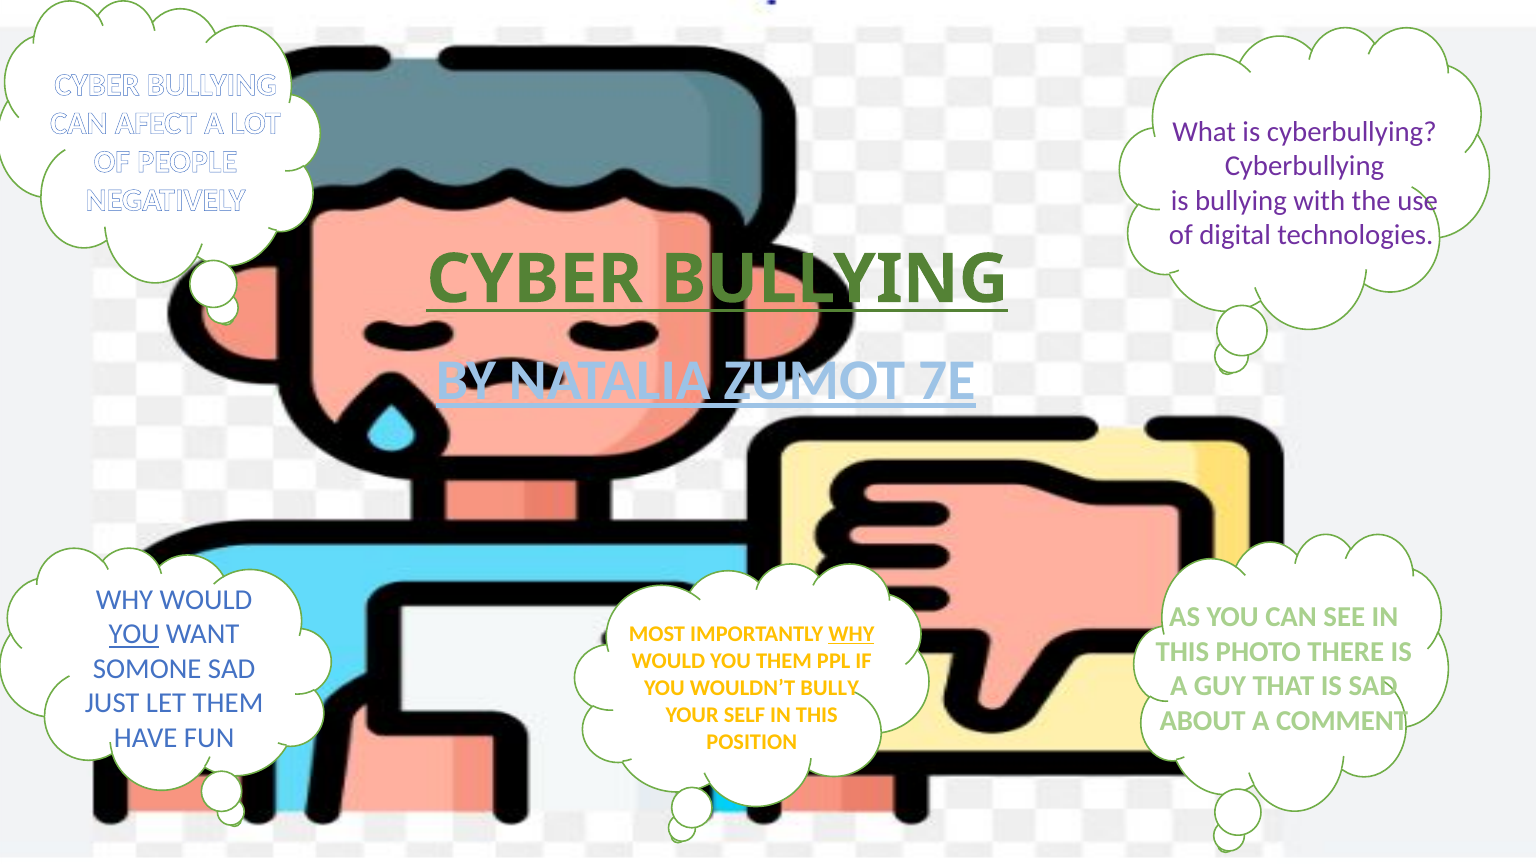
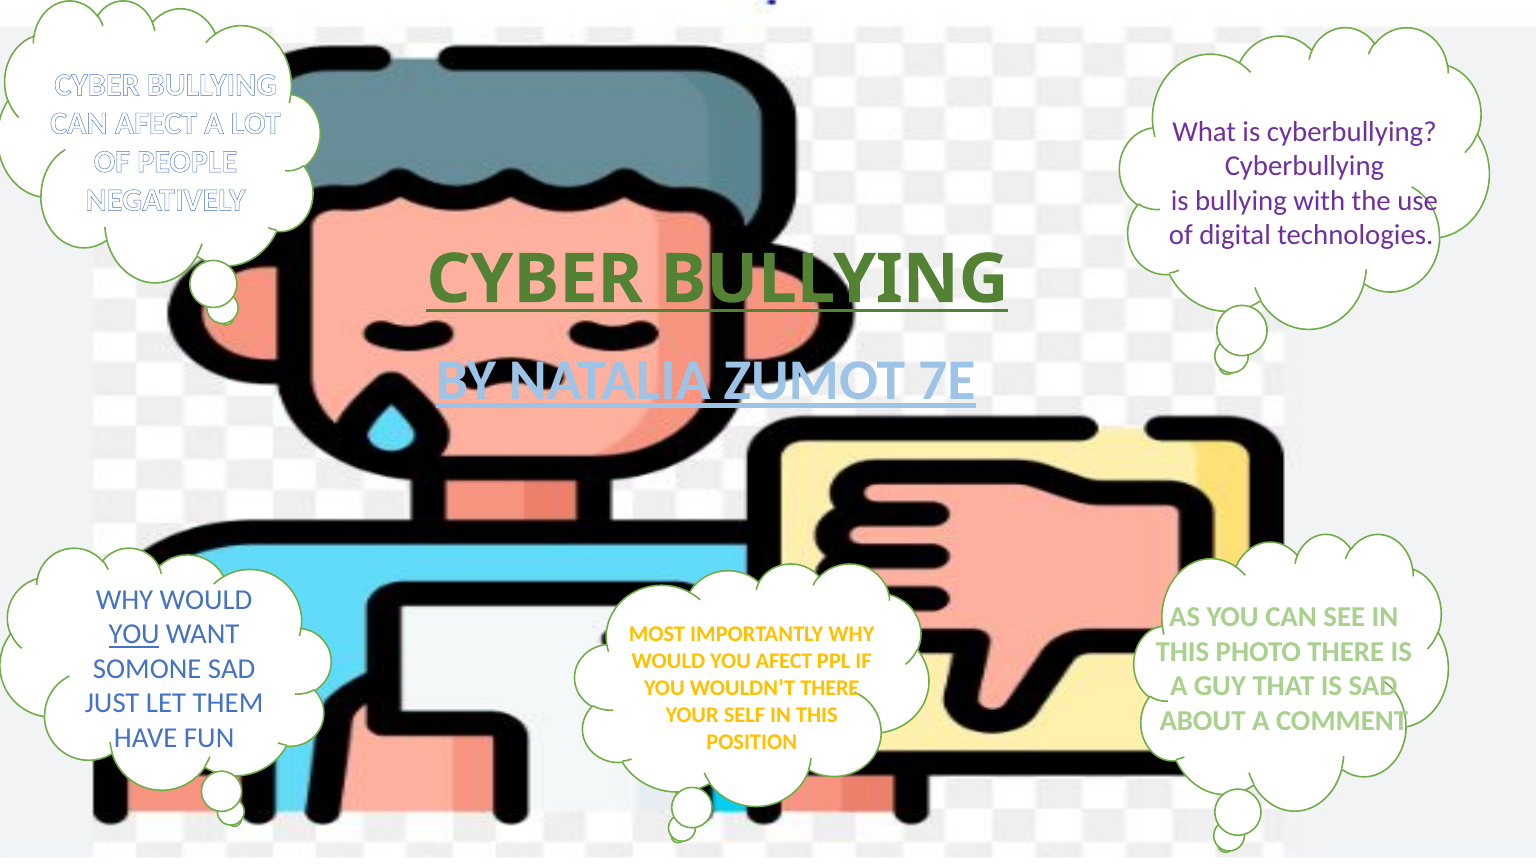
WHY at (851, 634) underline: present -> none
YOU THEM: THEM -> AFECT
WOULDN’T BULLY: BULLY -> THERE
